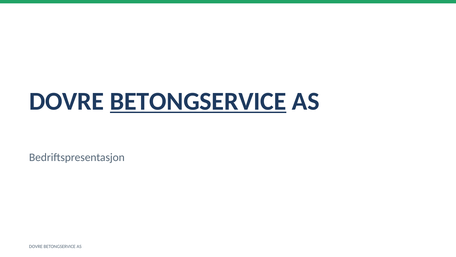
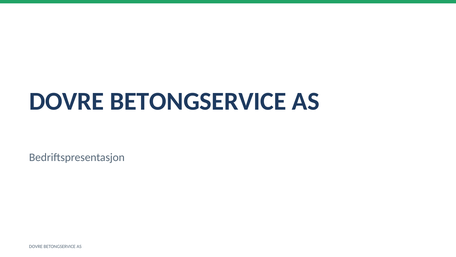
BETONGSERVICE at (198, 101) underline: present -> none
